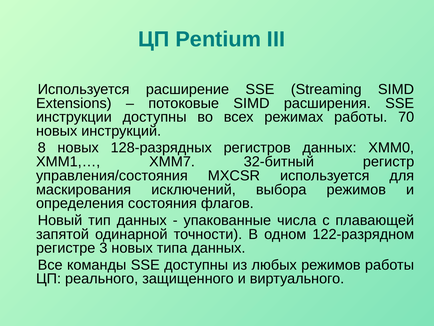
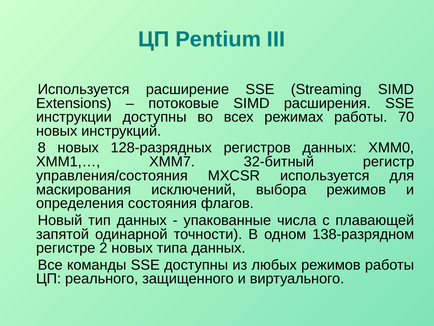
122-разрядном: 122-разрядном -> 138-разрядном
3: 3 -> 2
